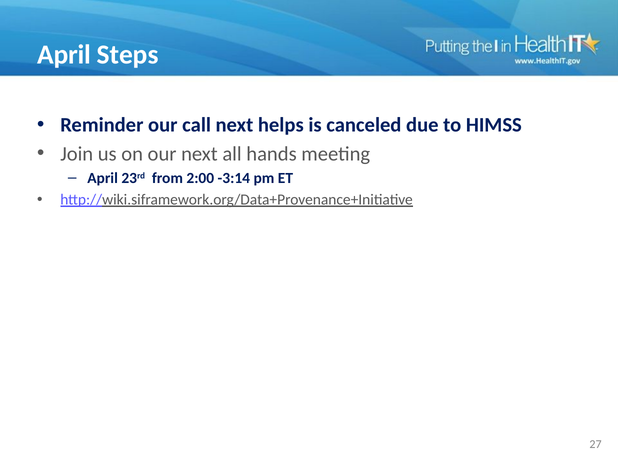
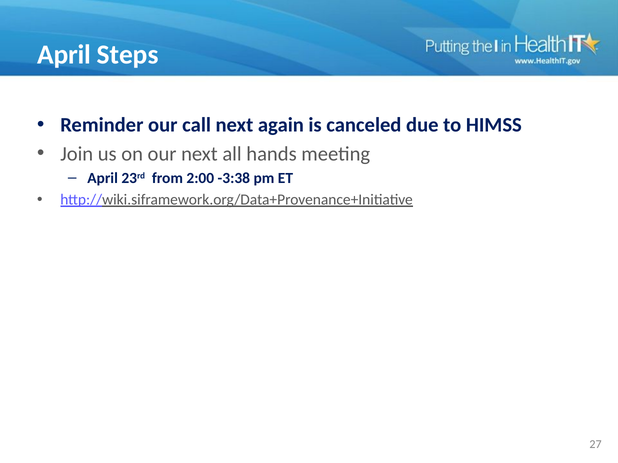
helps: helps -> again
-3:14: -3:14 -> -3:38
